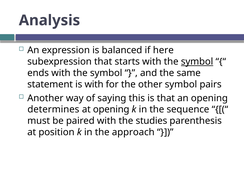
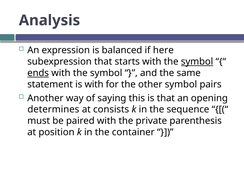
ends underline: none -> present
at opening: opening -> consists
studies: studies -> private
approach: approach -> container
